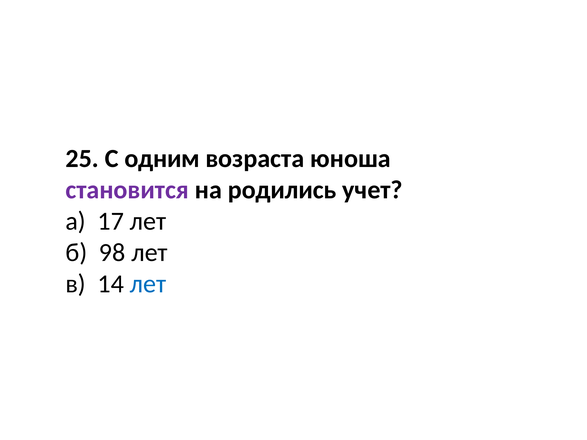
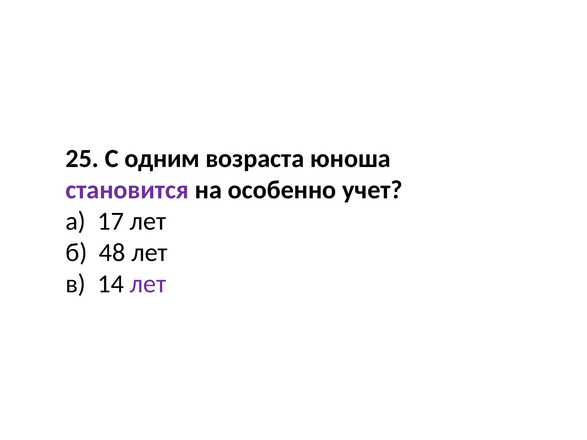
родились: родились -> особенно
98: 98 -> 48
лет at (148, 284) colour: blue -> purple
